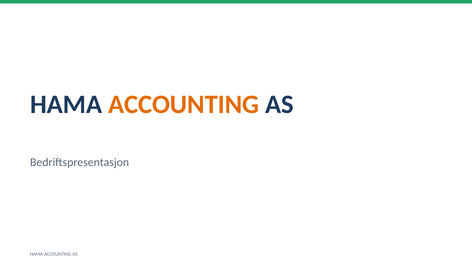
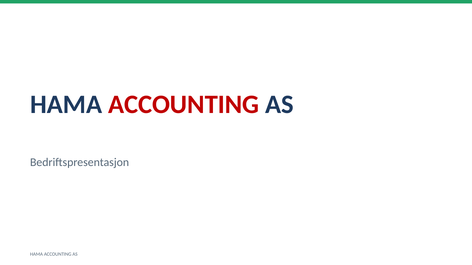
ACCOUNTING at (184, 105) colour: orange -> red
